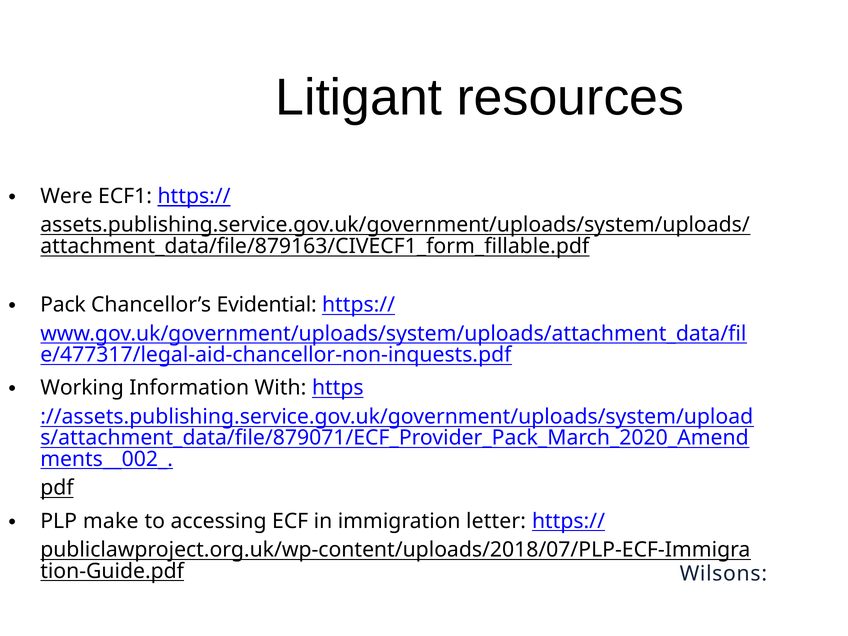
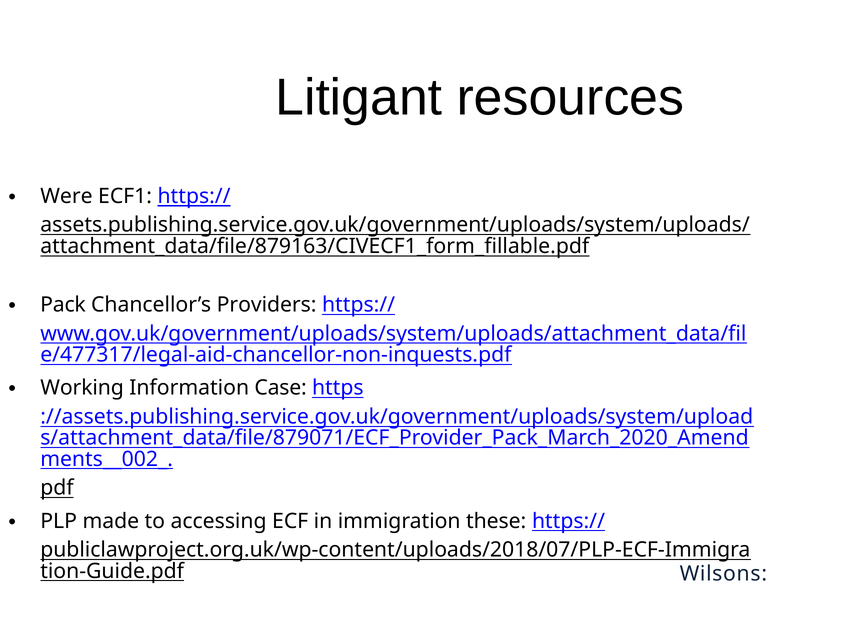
Evidential: Evidential -> Providers
With: With -> Case
make: make -> made
letter: letter -> these
